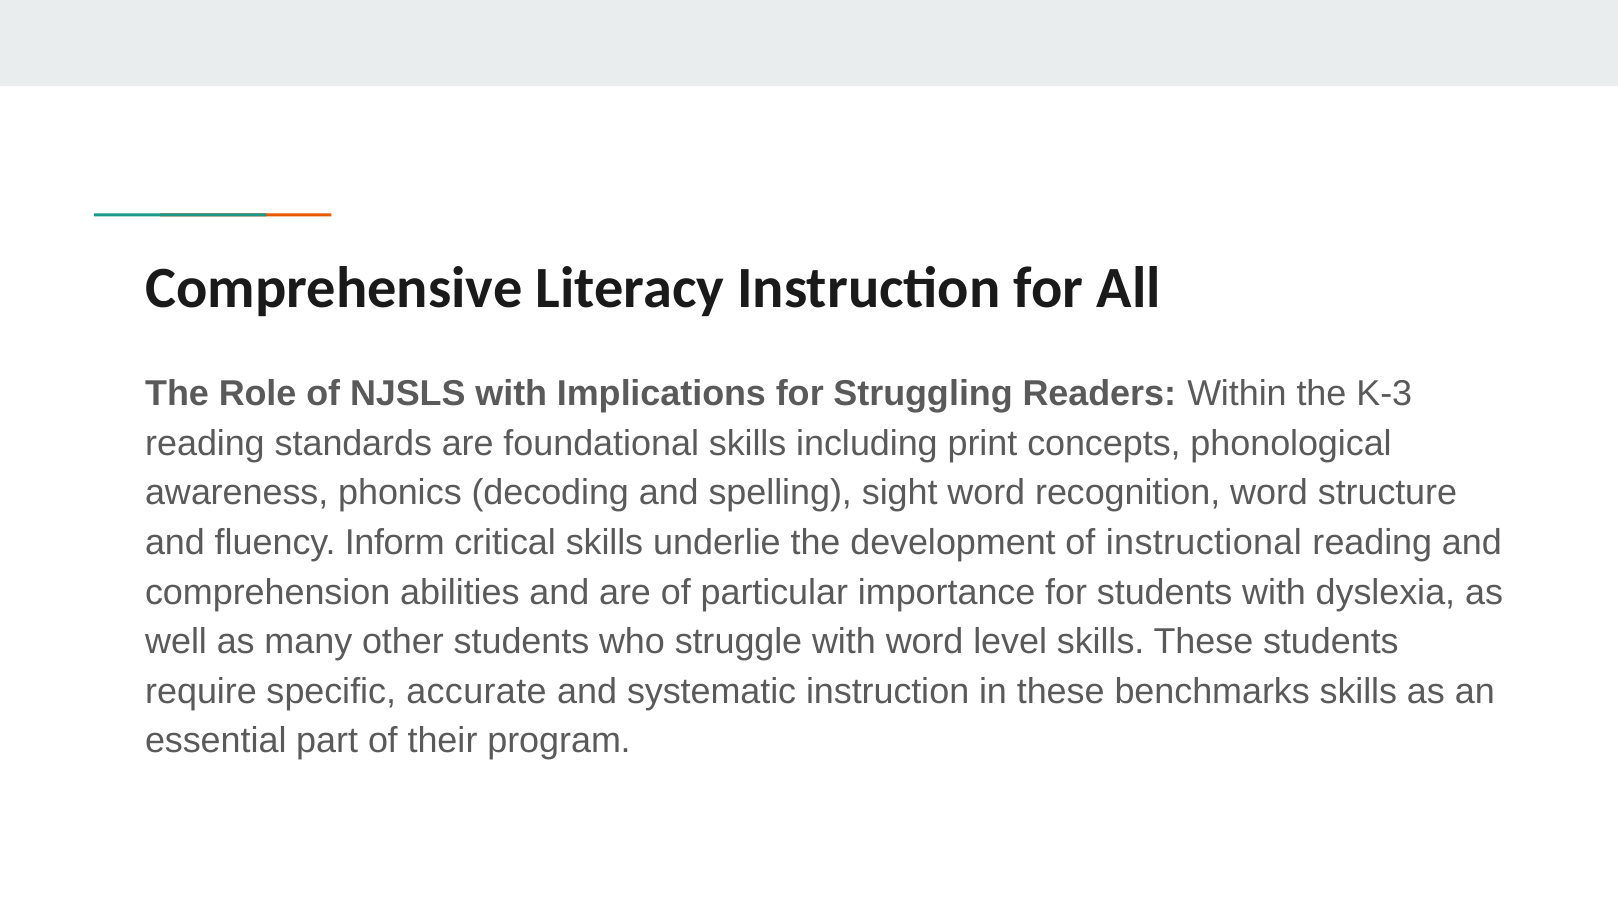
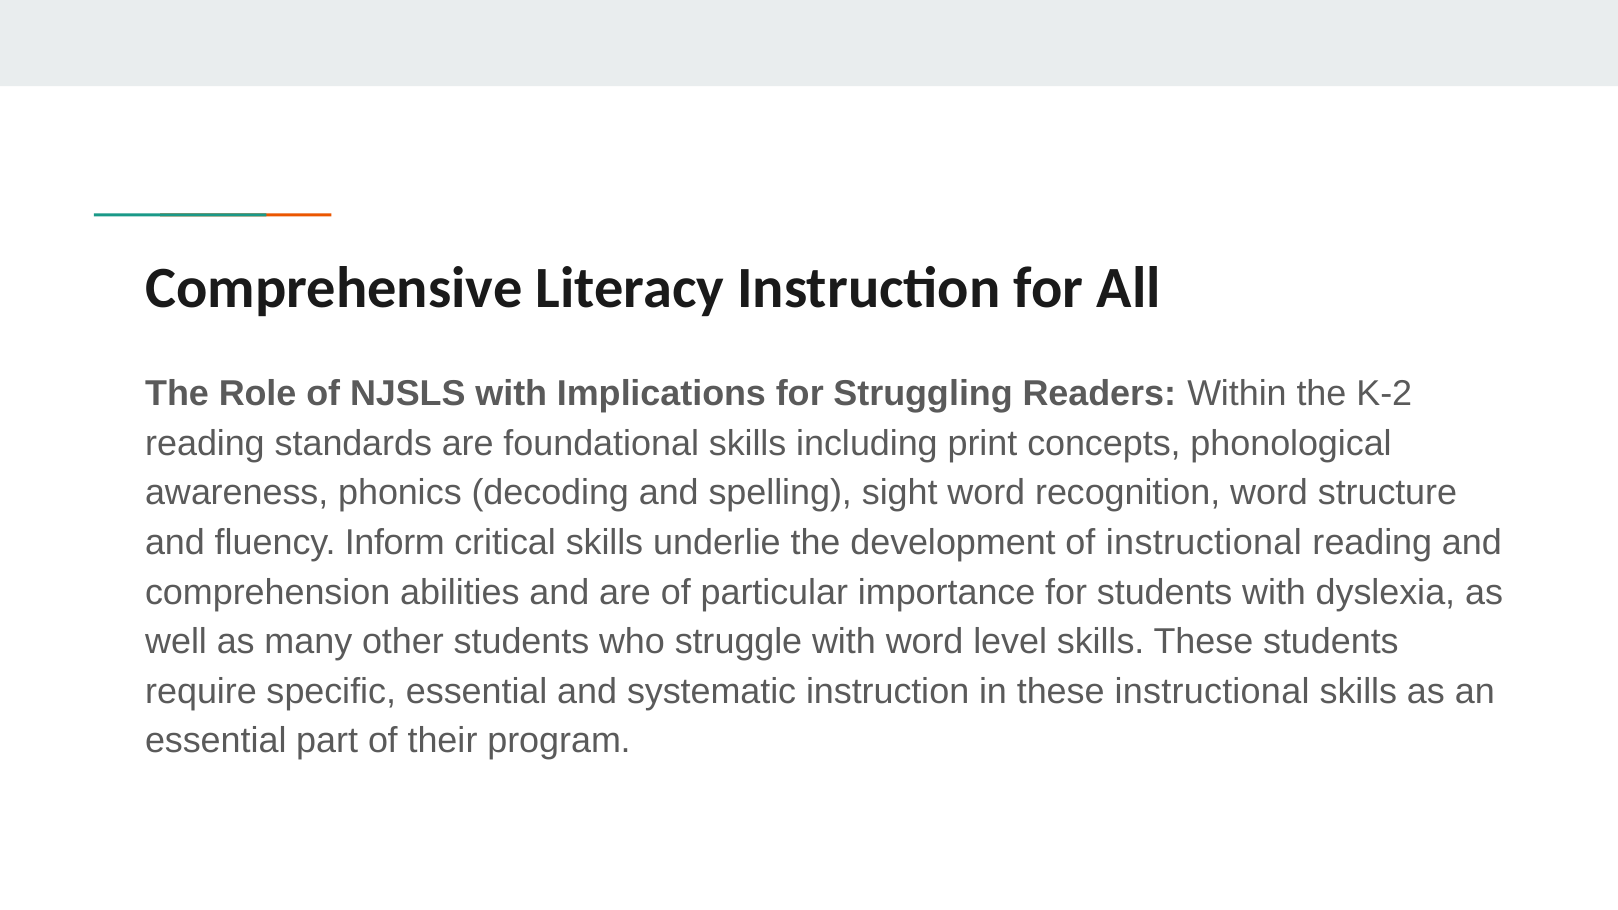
K-3: K-3 -> K-2
specific accurate: accurate -> essential
these benchmarks: benchmarks -> instructional
